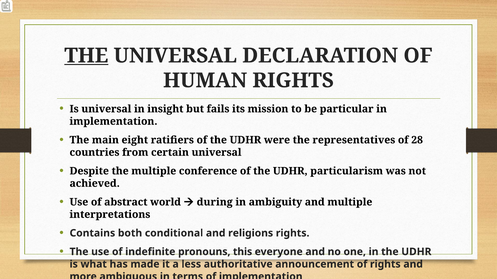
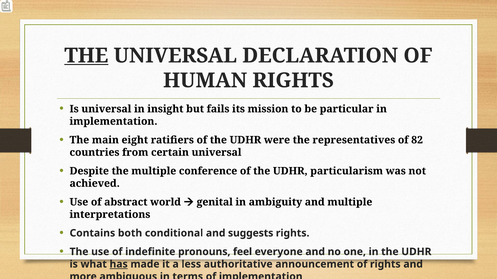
28: 28 -> 82
during: during -> genital
religions: religions -> suggests
this: this -> feel
has underline: none -> present
